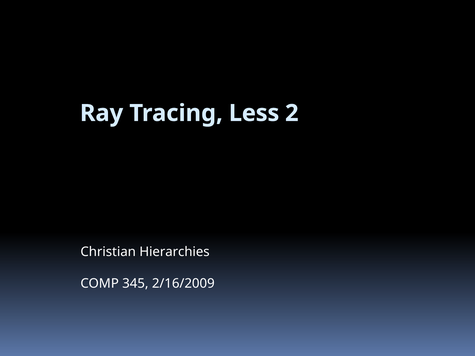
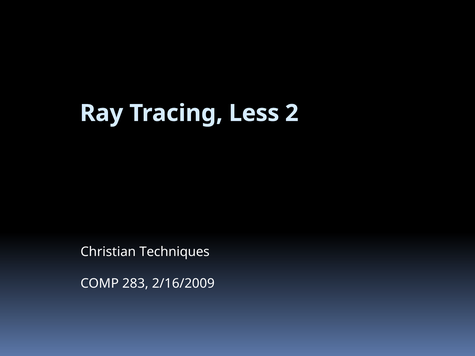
Hierarchies: Hierarchies -> Techniques
345: 345 -> 283
